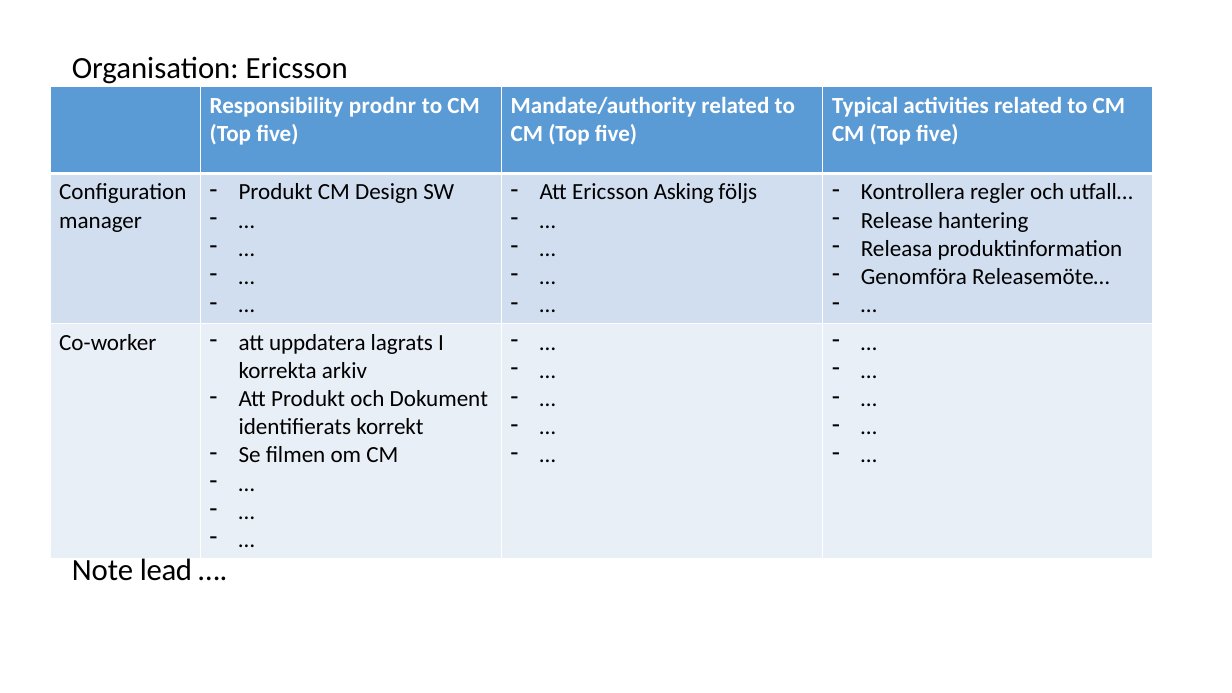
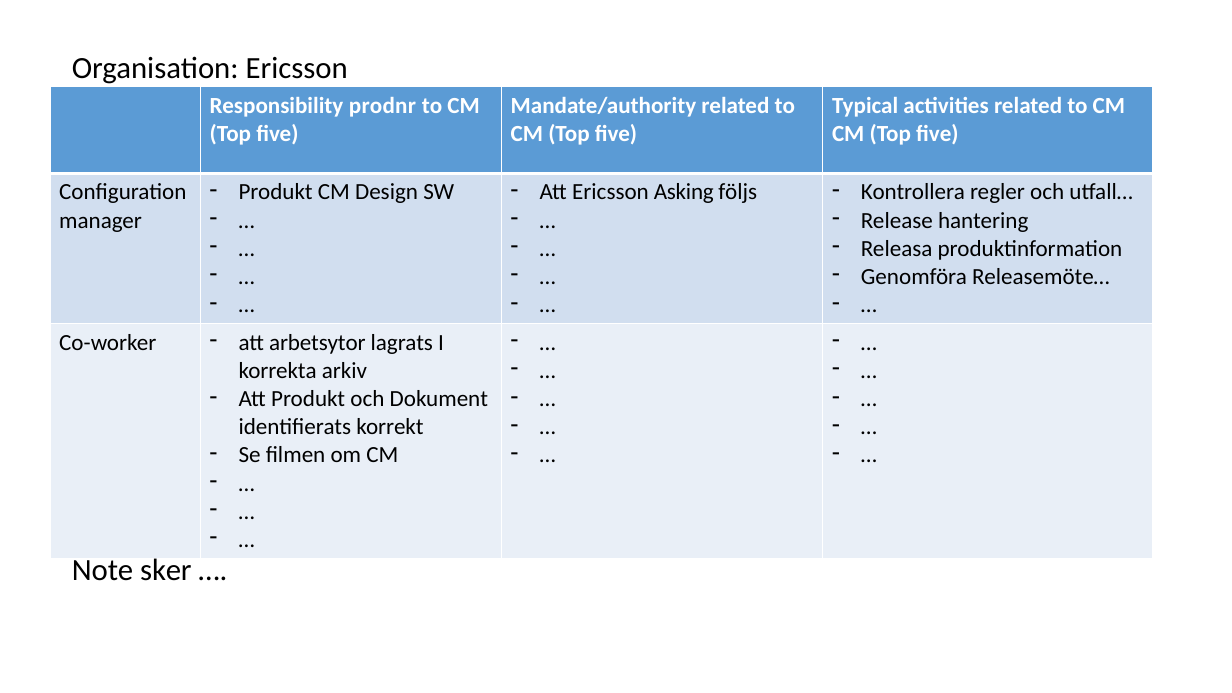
uppdatera: uppdatera -> arbetsytor
lead: lead -> sker
